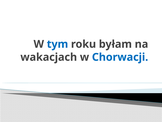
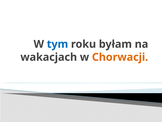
Chorwacji colour: blue -> orange
